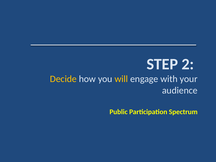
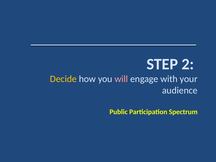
will colour: yellow -> pink
